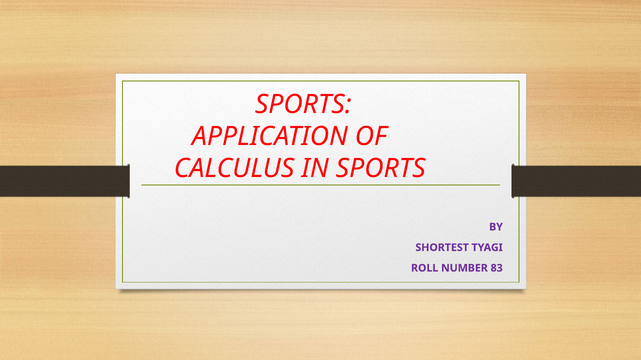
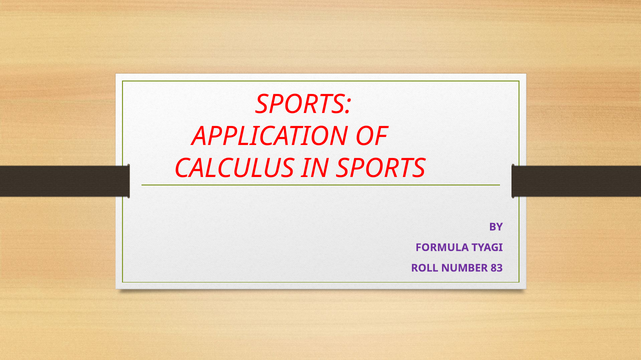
SHORTEST: SHORTEST -> FORMULA
